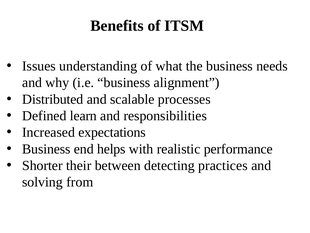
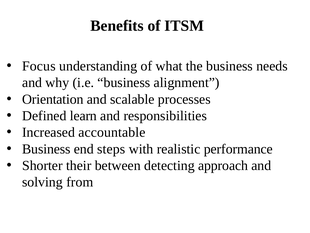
Issues: Issues -> Focus
Distributed: Distributed -> Orientation
expectations: expectations -> accountable
helps: helps -> steps
practices: practices -> approach
